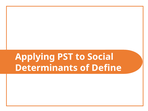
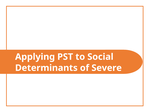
Define: Define -> Severe
